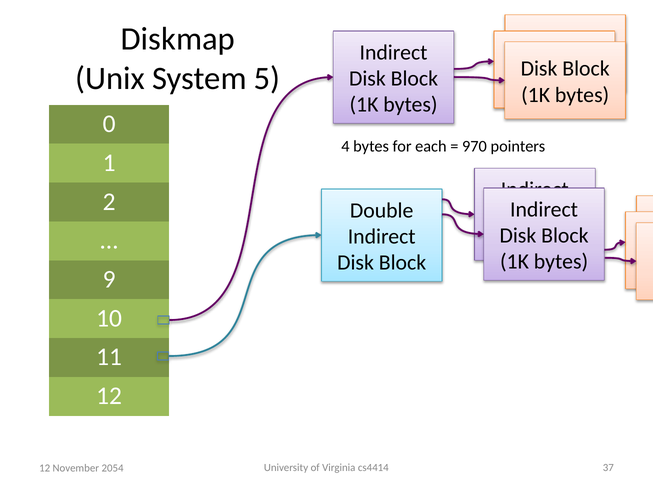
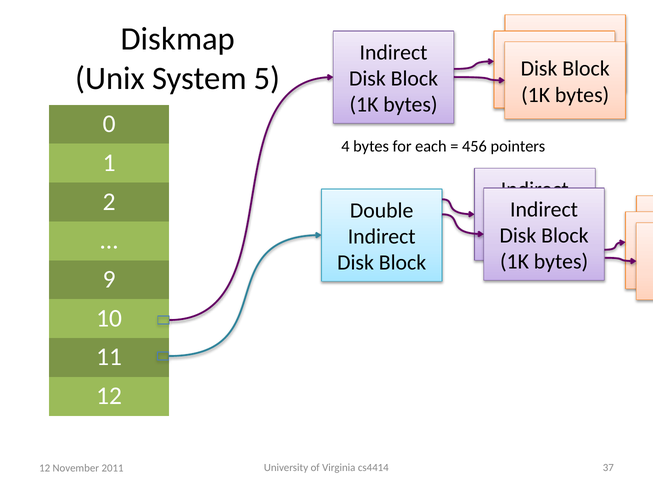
970: 970 -> 456
2054: 2054 -> 2011
